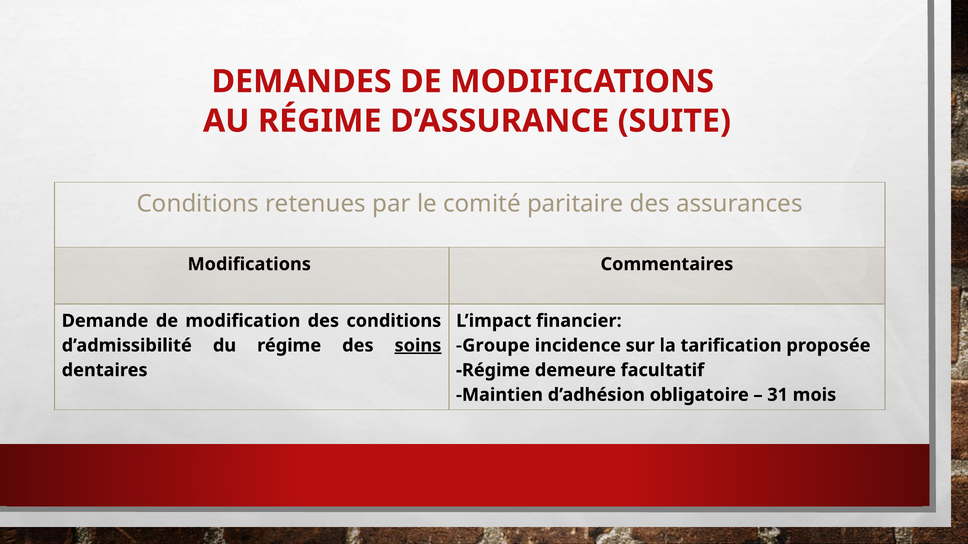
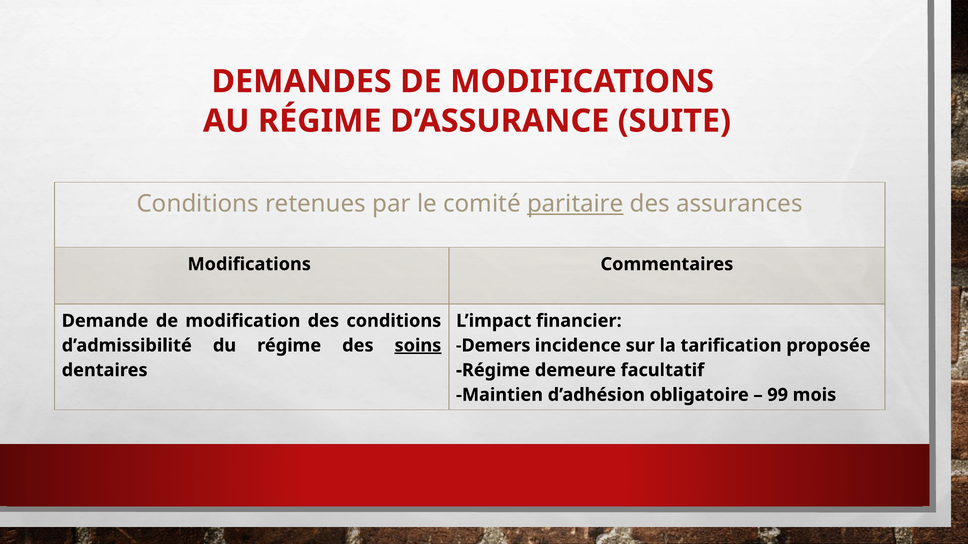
paritaire underline: none -> present
Groupe: Groupe -> Demers
31: 31 -> 99
